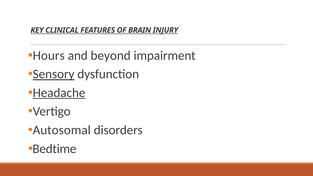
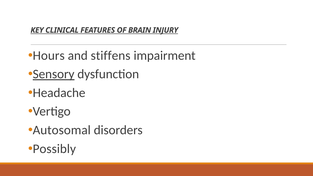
beyond: beyond -> stiffens
Headache underline: present -> none
Bedtime: Bedtime -> Possibly
